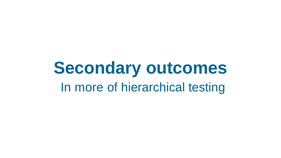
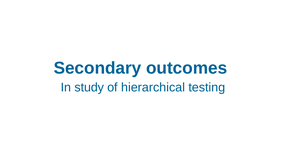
more: more -> study
